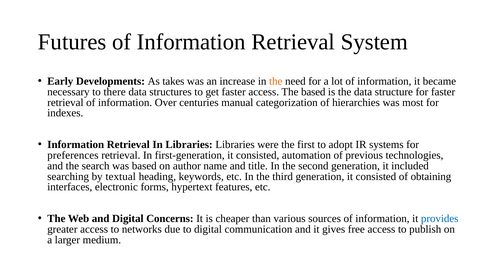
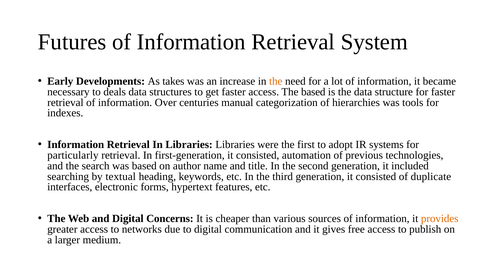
there: there -> deals
most: most -> tools
preferences: preferences -> particularly
obtaining: obtaining -> duplicate
provides colour: blue -> orange
